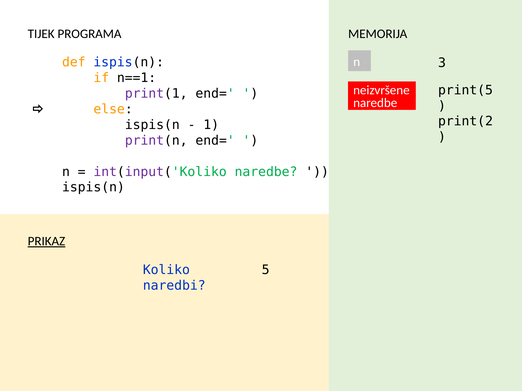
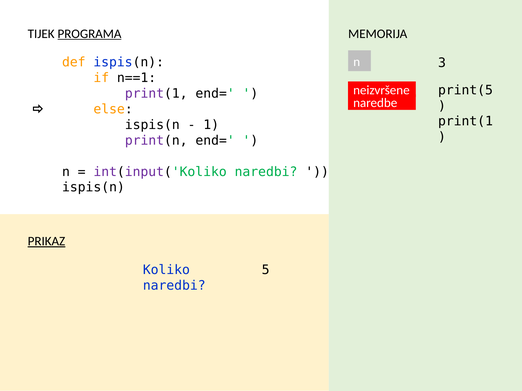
PROGRAMA underline: none -> present
print(2 at (465, 122): print(2 -> print(1
int(input('Koliko naredbe: naredbe -> naredbi
